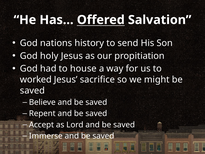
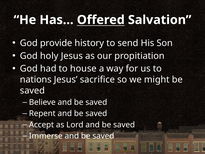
nations: nations -> provide
worked: worked -> nations
